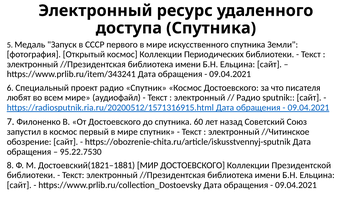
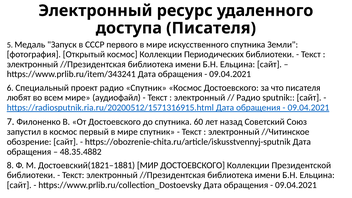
доступа Спутника: Спутника -> Писателя
95.22.7530: 95.22.7530 -> 48.35.4882
